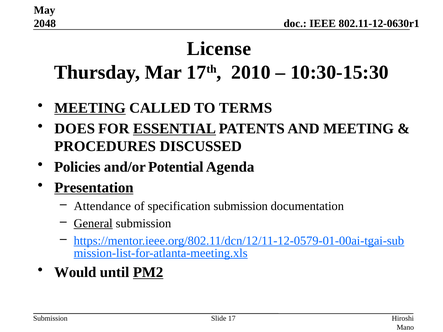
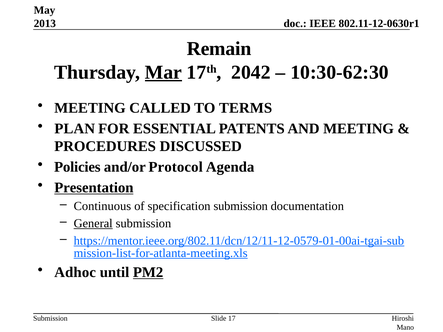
2048: 2048 -> 2013
License: License -> Remain
Mar underline: none -> present
2010: 2010 -> 2042
10:30-15:30: 10:30-15:30 -> 10:30-62:30
MEETING at (90, 108) underline: present -> none
DOES: DOES -> PLAN
ESSENTIAL underline: present -> none
Potential: Potential -> Protocol
Attendance: Attendance -> Continuous
Would: Would -> Adhoc
